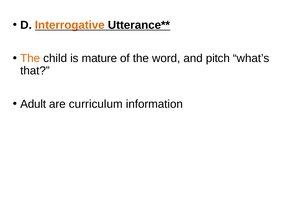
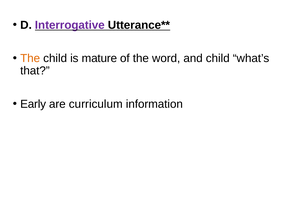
Interrogative colour: orange -> purple
and pitch: pitch -> child
Adult: Adult -> Early
